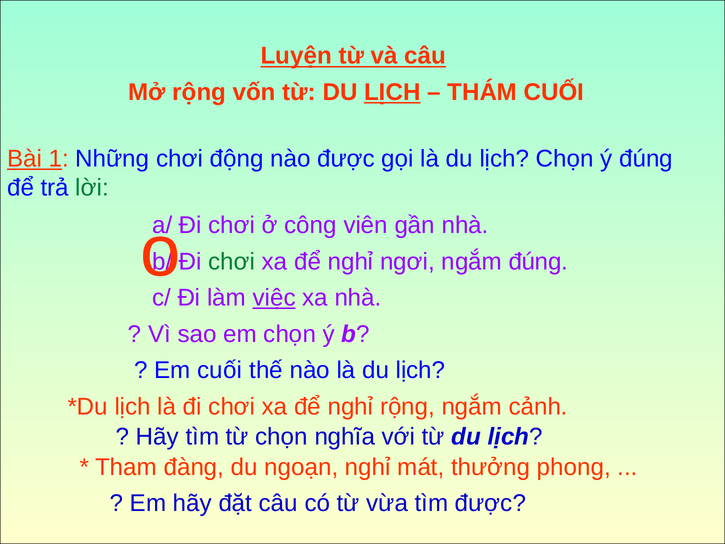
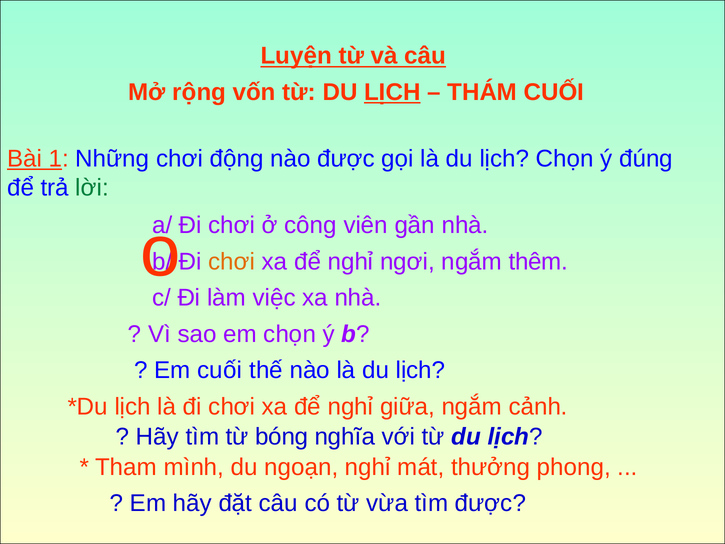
chơi at (232, 261) colour: green -> orange
ngắm đúng: đúng -> thêm
việc underline: present -> none
nghỉ rộng: rộng -> giữa
từ chọn: chọn -> bóng
đàng: đàng -> mình
